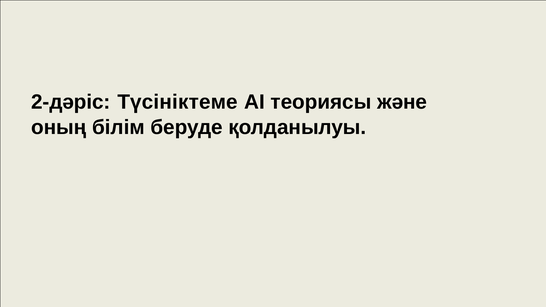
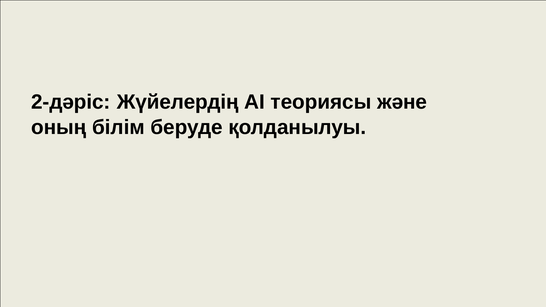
Түсініктеме: Түсініктеме -> Жүйелердің
